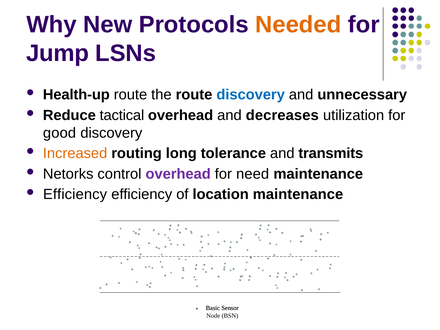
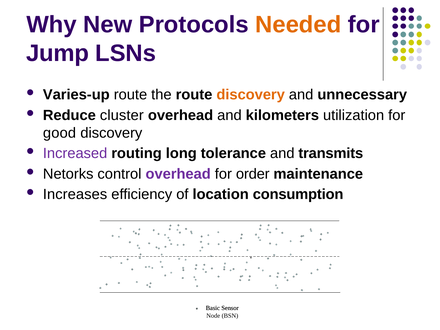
Health-up: Health-up -> Varies-up
discovery at (251, 95) colour: blue -> orange
tactical: tactical -> cluster
decreases: decreases -> kilometers
Increased colour: orange -> purple
need: need -> order
Efficiency at (75, 194): Efficiency -> Increases
location maintenance: maintenance -> consumption
